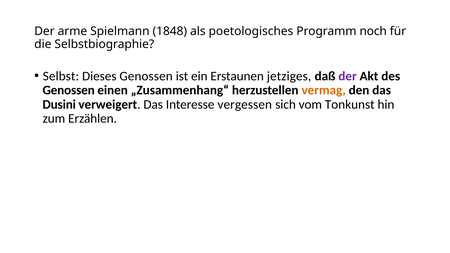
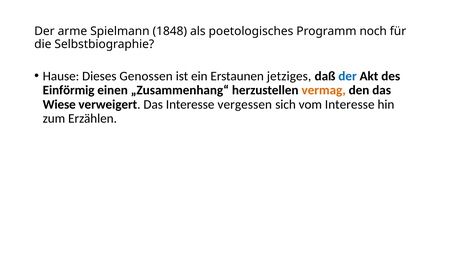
Selbst: Selbst -> Hause
der at (348, 76) colour: purple -> blue
Genossen at (69, 90): Genossen -> Einförmig
Dusini: Dusini -> Wiese
vom Tonkunst: Tonkunst -> Interesse
